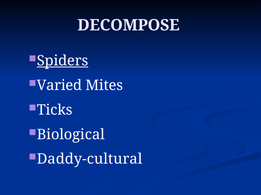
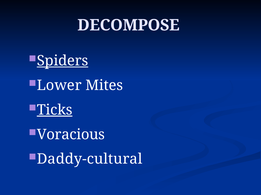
Varied: Varied -> Lower
Ticks underline: none -> present
Biological: Biological -> Voracious
